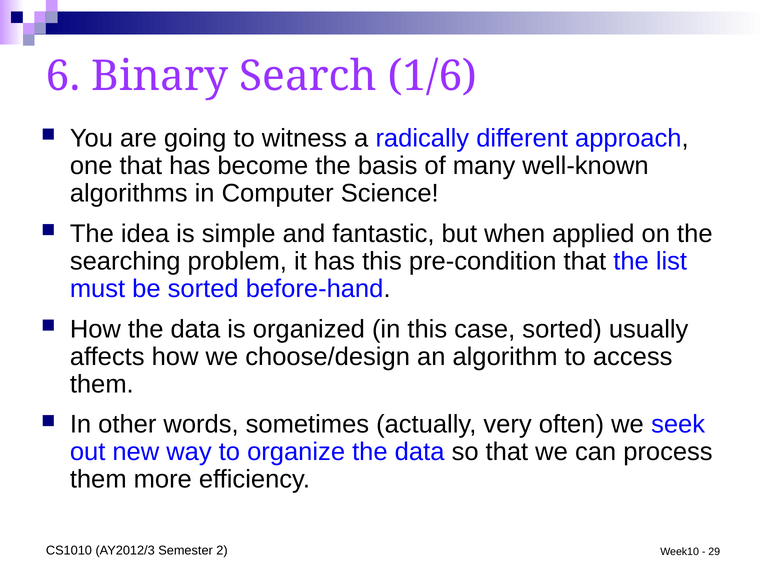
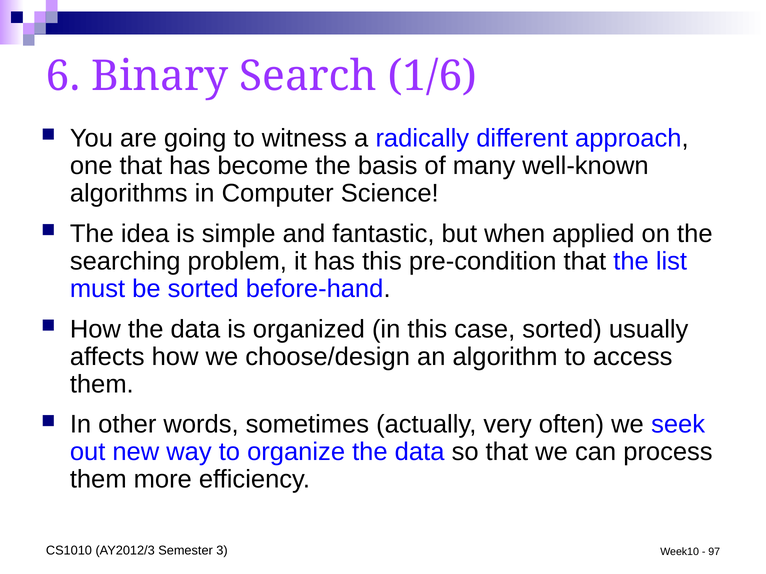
2: 2 -> 3
29: 29 -> 97
